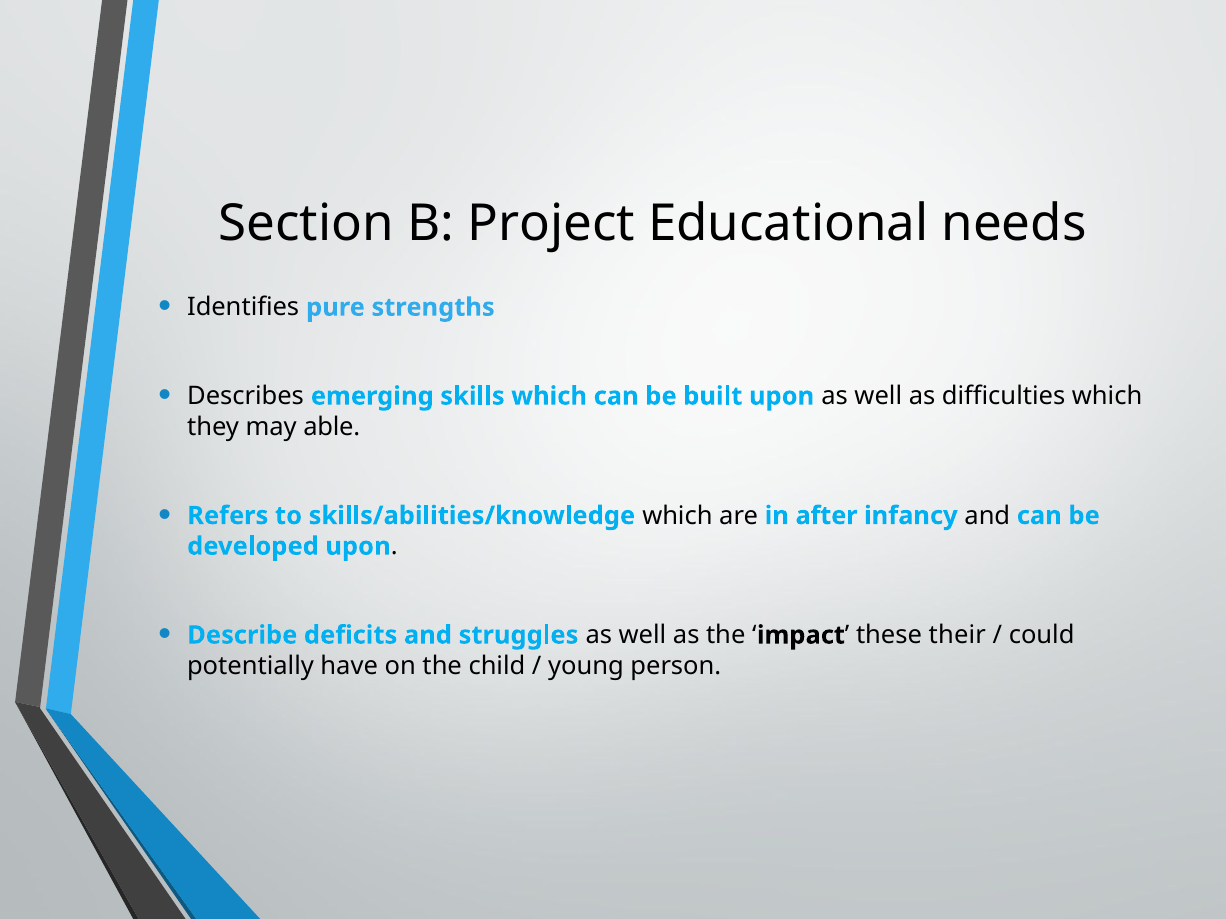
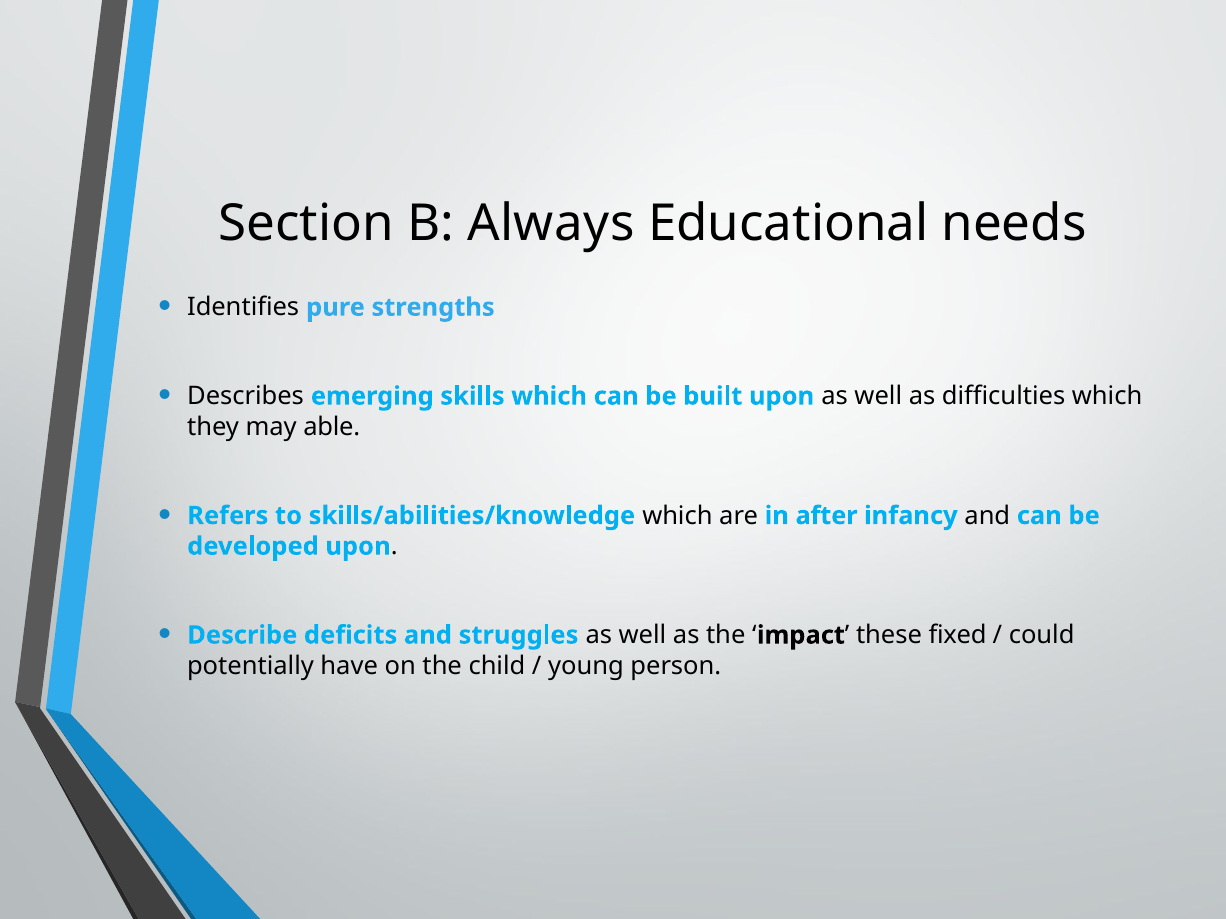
Project: Project -> Always
their: their -> fixed
